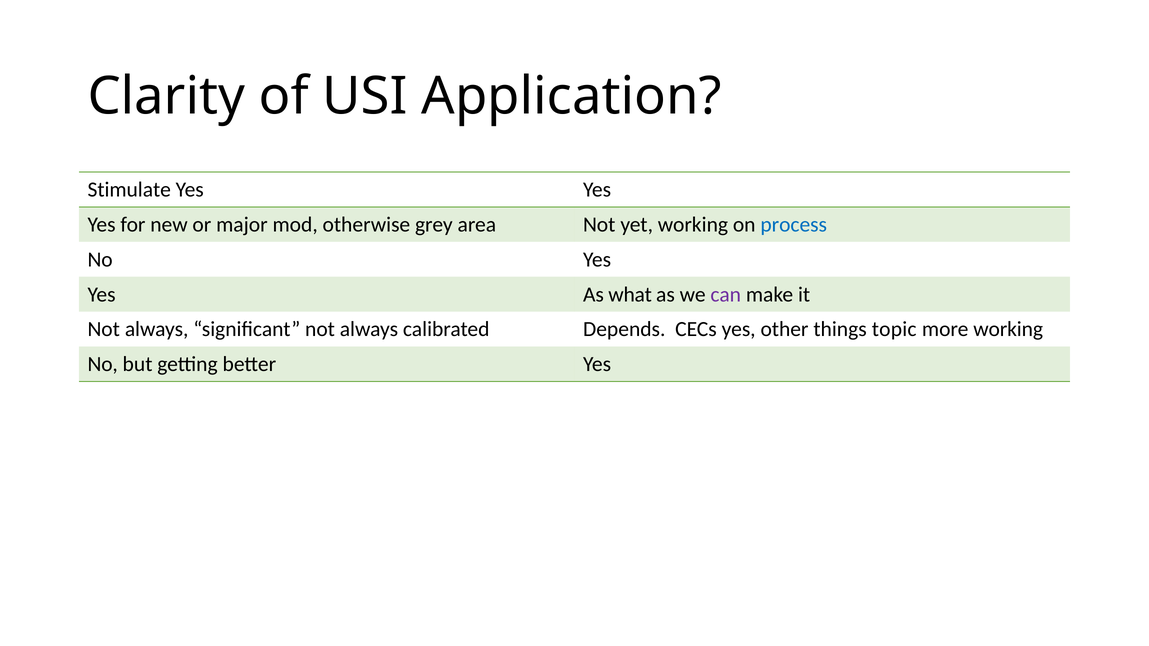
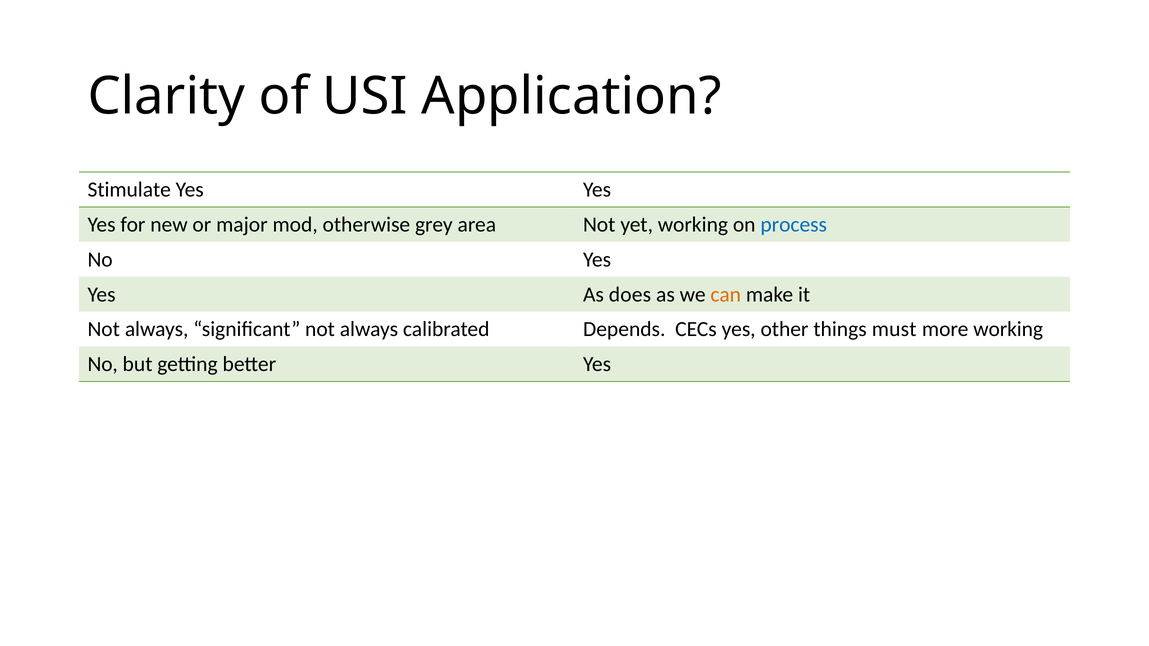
what: what -> does
can colour: purple -> orange
topic: topic -> must
